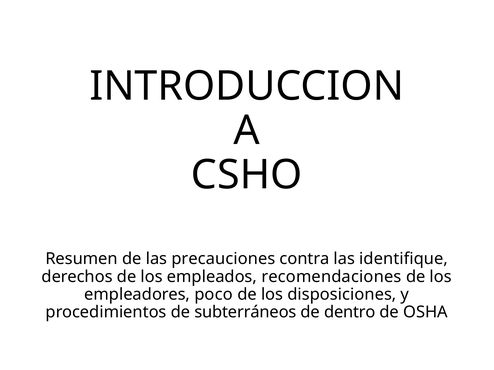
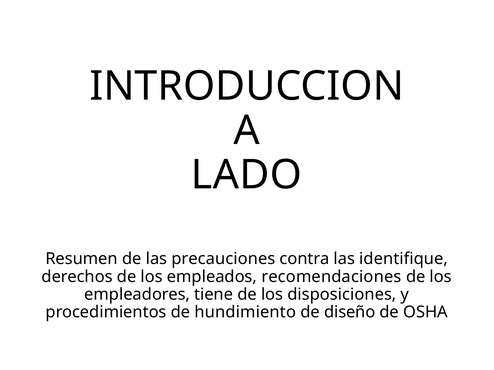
CSHO: CSHO -> LADO
poco: poco -> tiene
subterráneos: subterráneos -> hundimiento
dentro: dentro -> diseño
